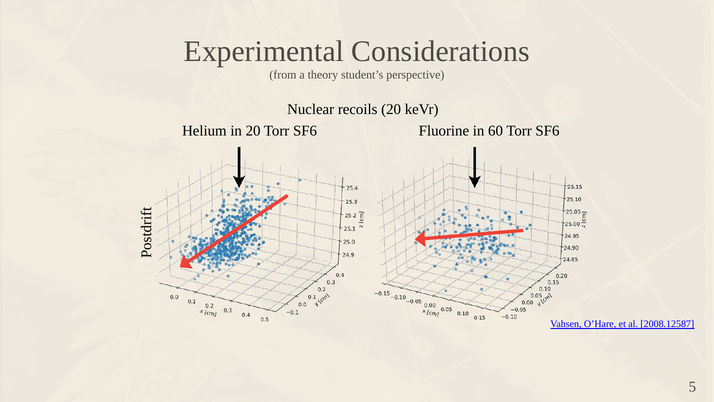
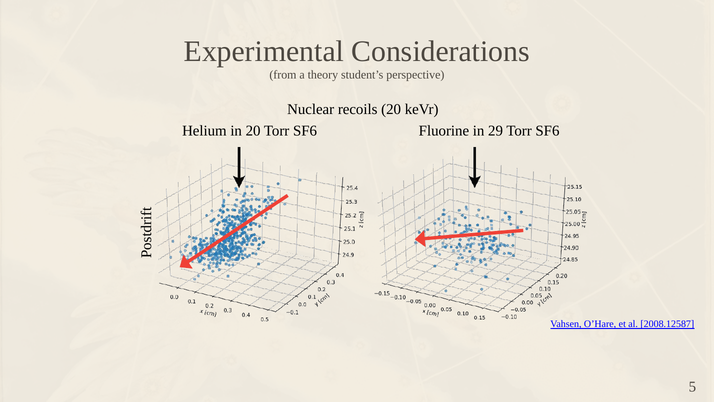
60: 60 -> 29
